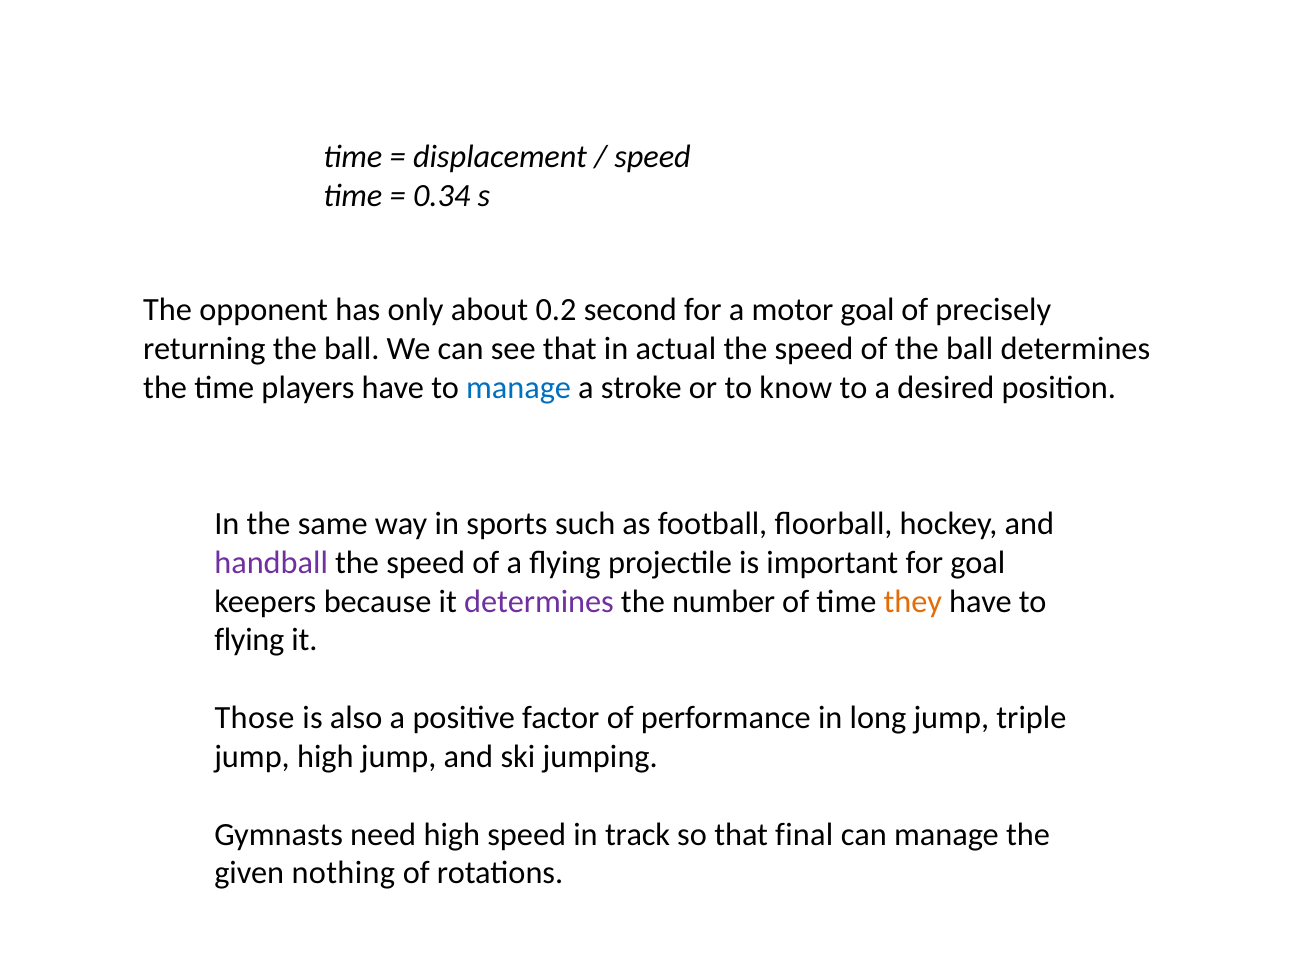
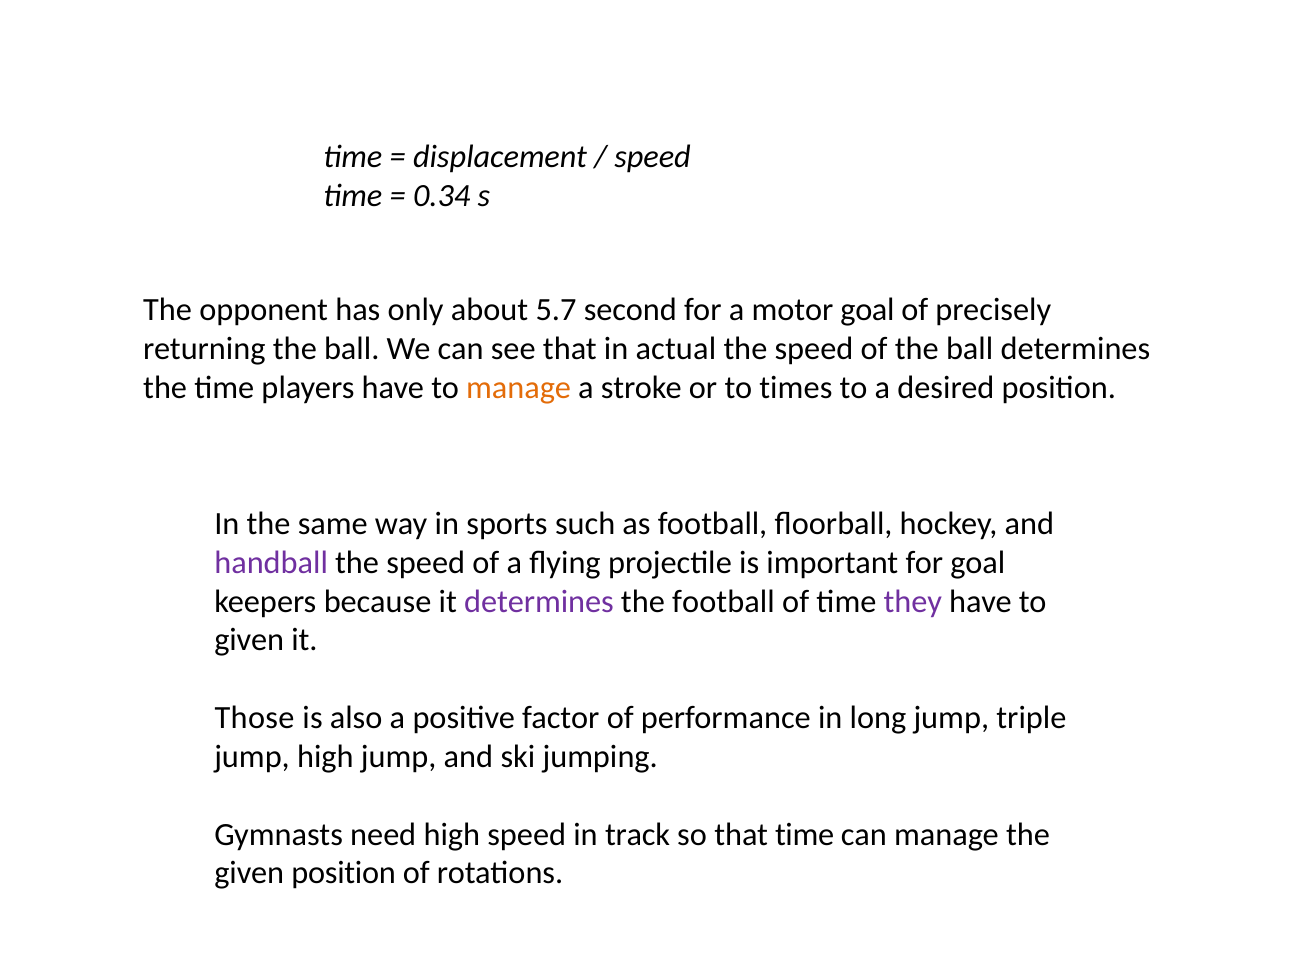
0.2: 0.2 -> 5.7
manage at (519, 388) colour: blue -> orange
know: know -> times
the number: number -> football
they colour: orange -> purple
flying at (249, 640): flying -> given
that final: final -> time
given nothing: nothing -> position
